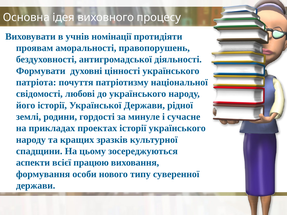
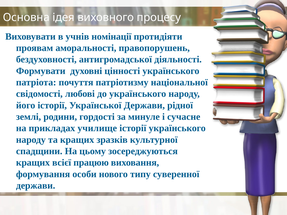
проектах: проектах -> училище
аспекти at (33, 163): аспекти -> кращих
